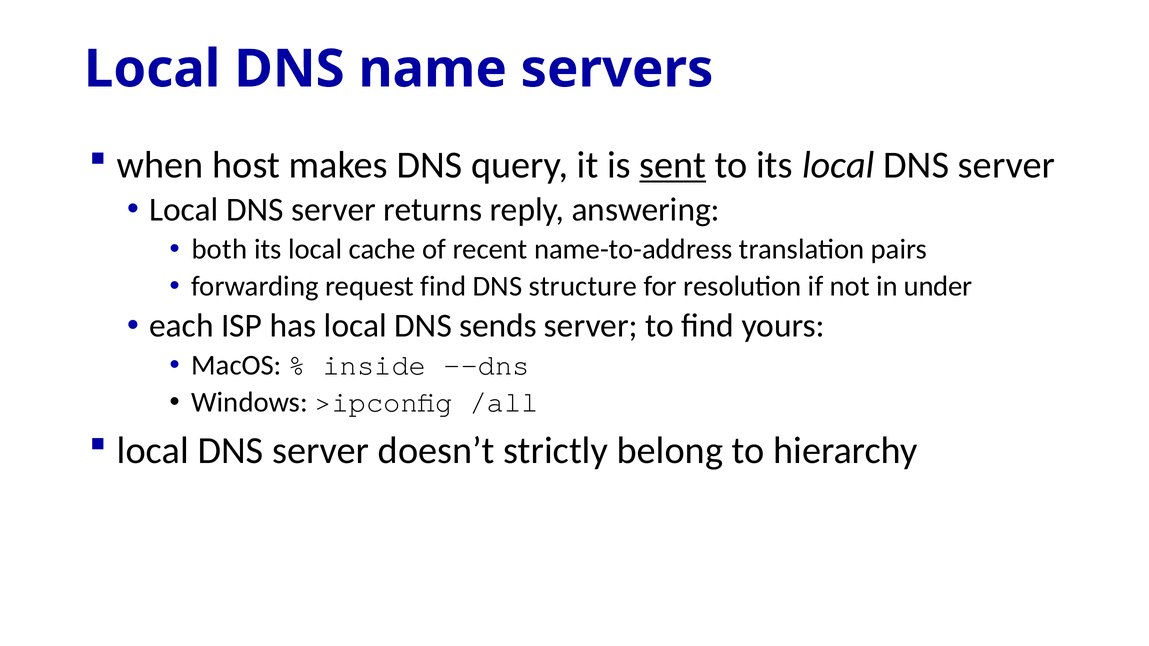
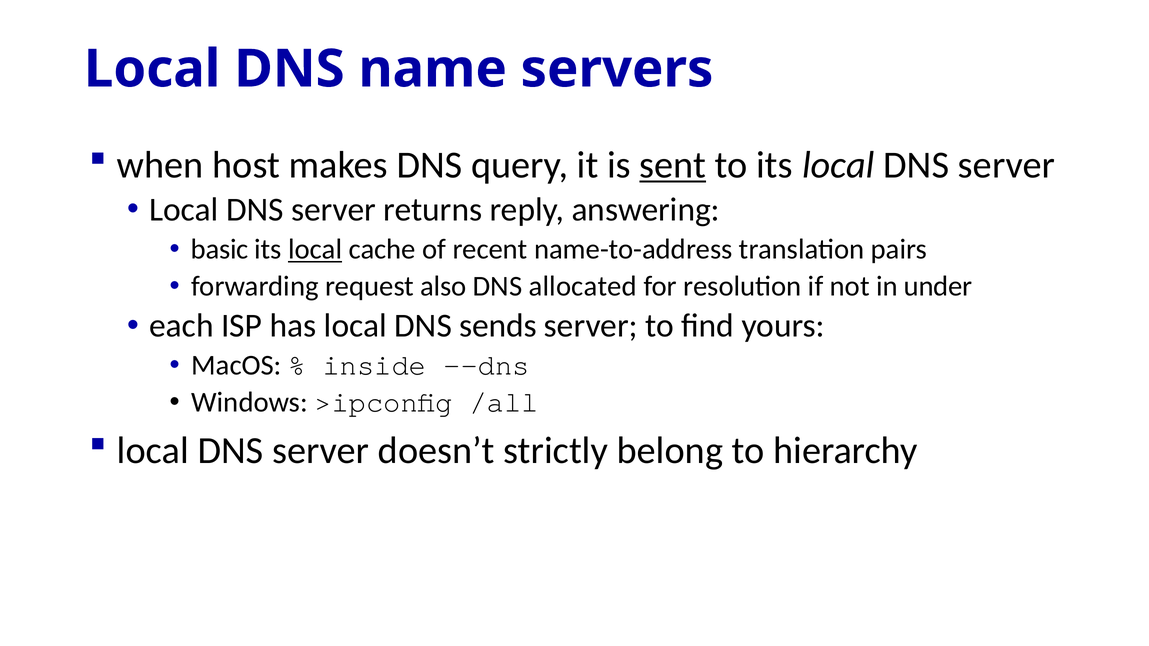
both: both -> basic
local at (315, 249) underline: none -> present
request find: find -> also
structure: structure -> allocated
